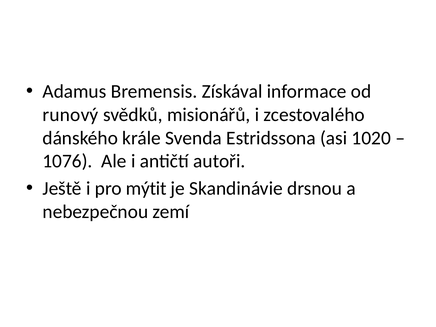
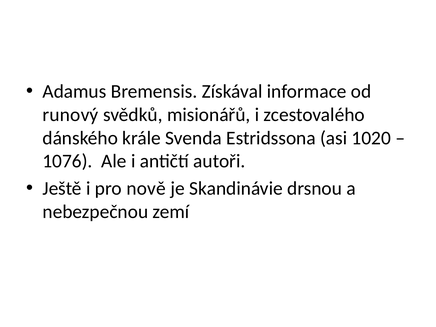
mýtit: mýtit -> nově
